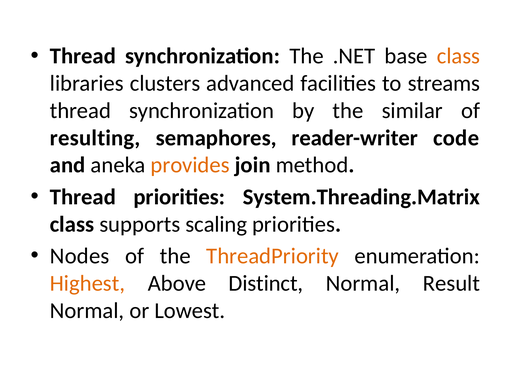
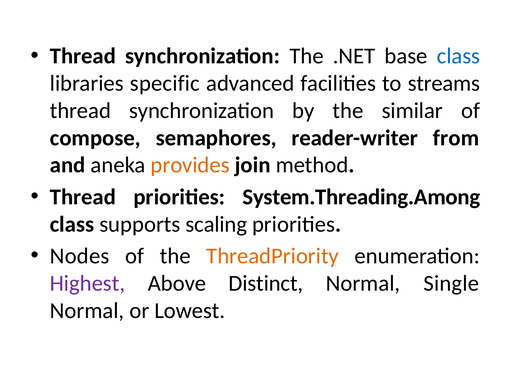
class at (458, 56) colour: orange -> blue
clusters: clusters -> specific
resulting: resulting -> compose
code: code -> from
System.Threading.Matrix: System.Threading.Matrix -> System.Threading.Among
Highest colour: orange -> purple
Result: Result -> Single
